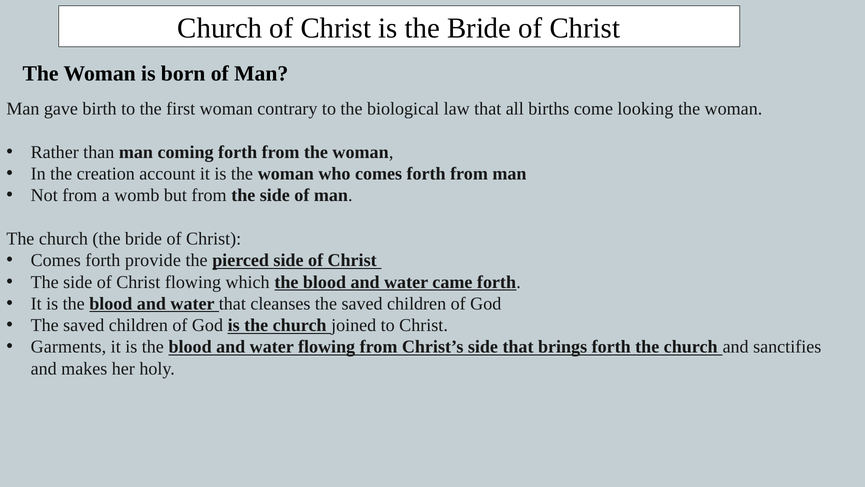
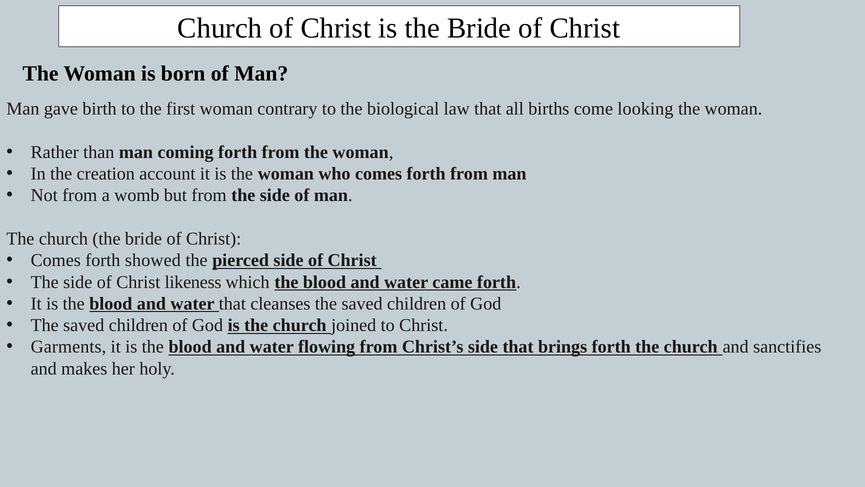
provide: provide -> showed
Christ flowing: flowing -> likeness
